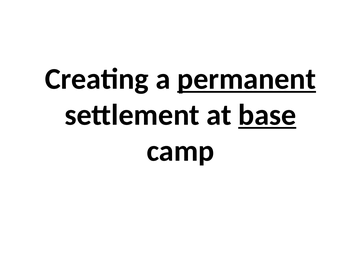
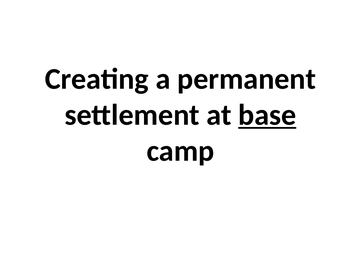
permanent underline: present -> none
